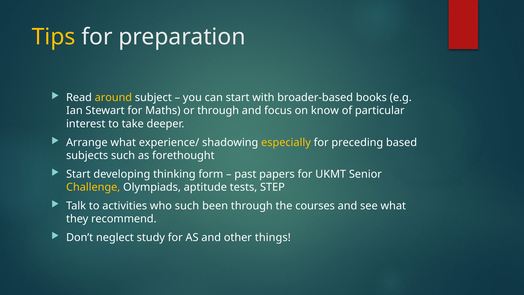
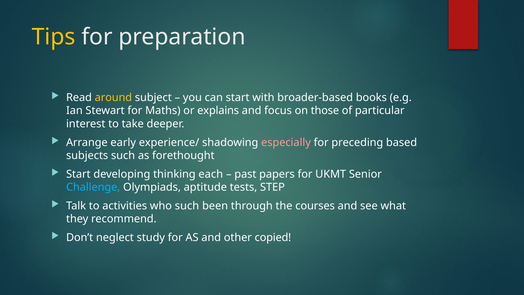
or through: through -> explains
know: know -> those
Arrange what: what -> early
especially colour: yellow -> pink
form: form -> each
Challenge colour: yellow -> light blue
things: things -> copied
